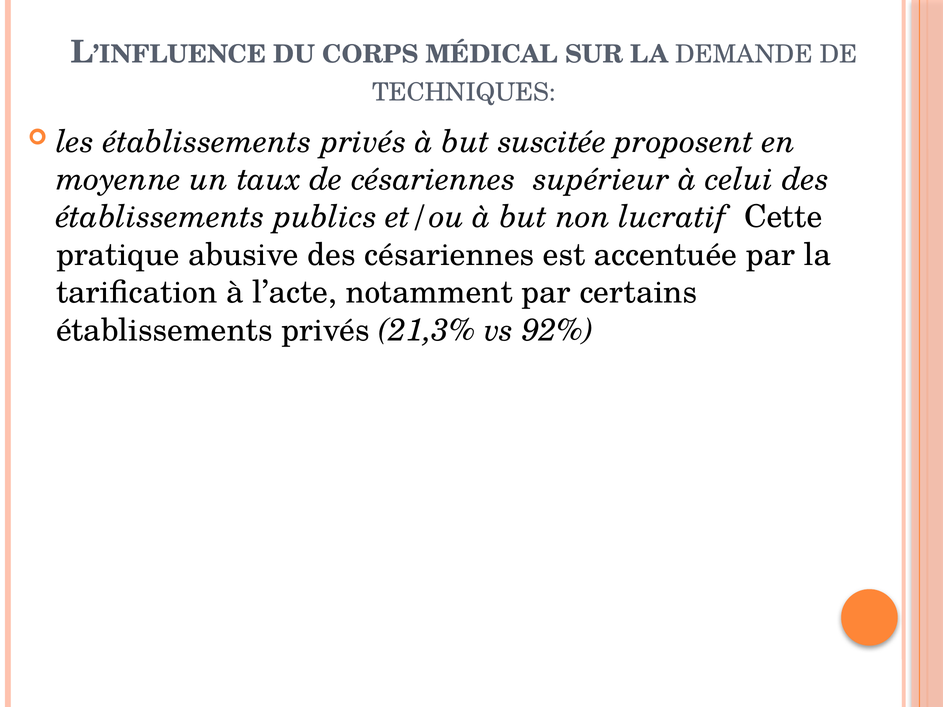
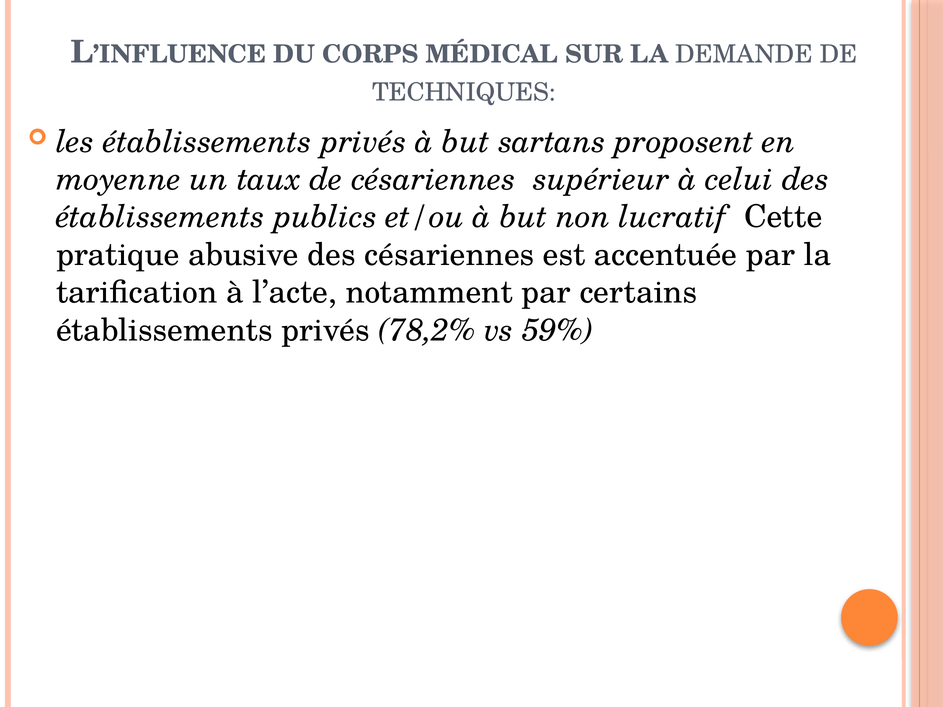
suscitée: suscitée -> sartans
21,3%: 21,3% -> 78,2%
92%: 92% -> 59%
